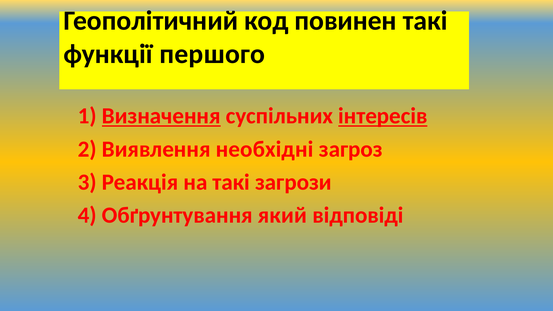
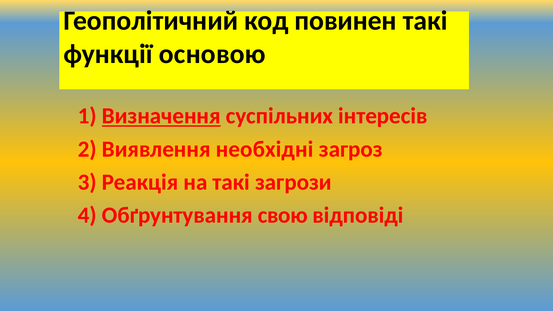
першого: першого -> основою
інтересів underline: present -> none
який: який -> свою
